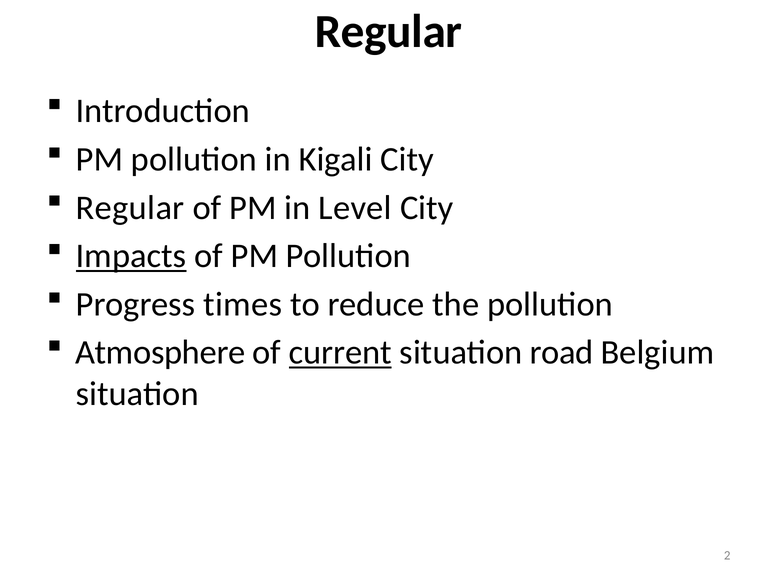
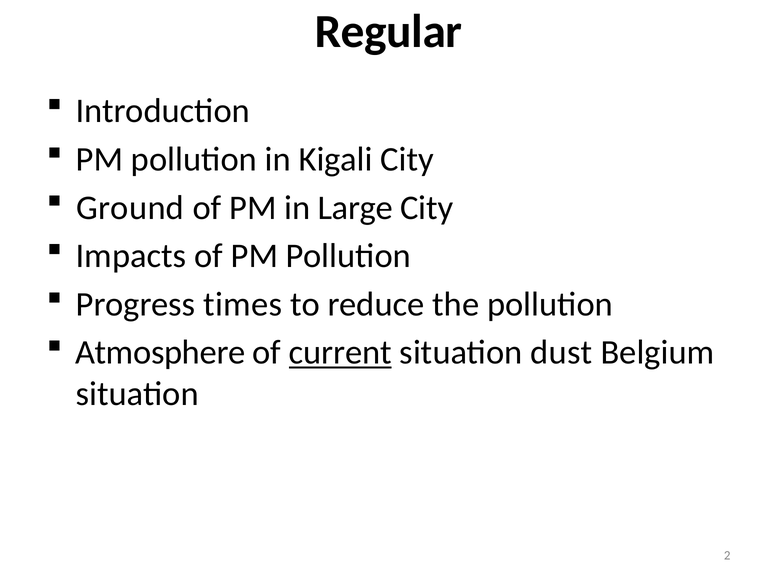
Regular at (130, 208): Regular -> Ground
Level: Level -> Large
Impacts underline: present -> none
road: road -> dust
